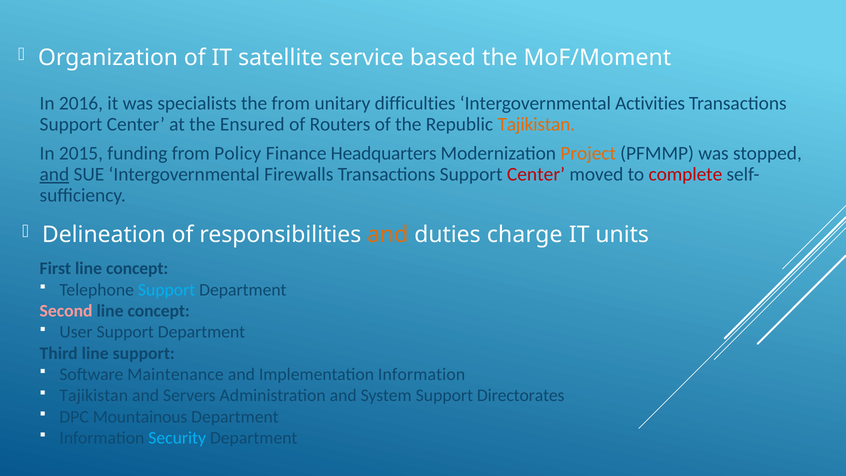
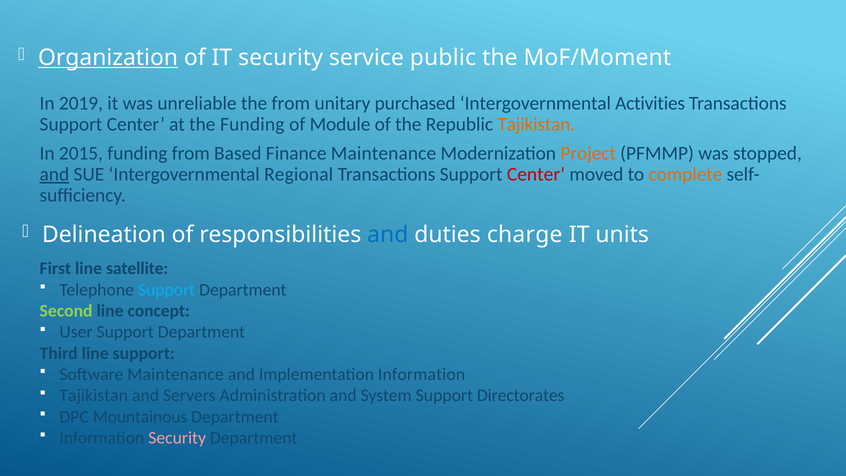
Organization underline: none -> present
IT satellite: satellite -> security
based: based -> public
2016: 2016 -> 2019
specialists: specialists -> unreliable
difficulties: difficulties -> purchased
the Ensured: Ensured -> Funding
Routers: Routers -> Module
Policy: Policy -> Based
Finance Headquarters: Headquarters -> Maintenance
Firewalls: Firewalls -> Regional
complete colour: red -> orange
and at (388, 235) colour: orange -> blue
First line concept: concept -> satellite
Second colour: pink -> light green
Security at (177, 438) colour: light blue -> pink
